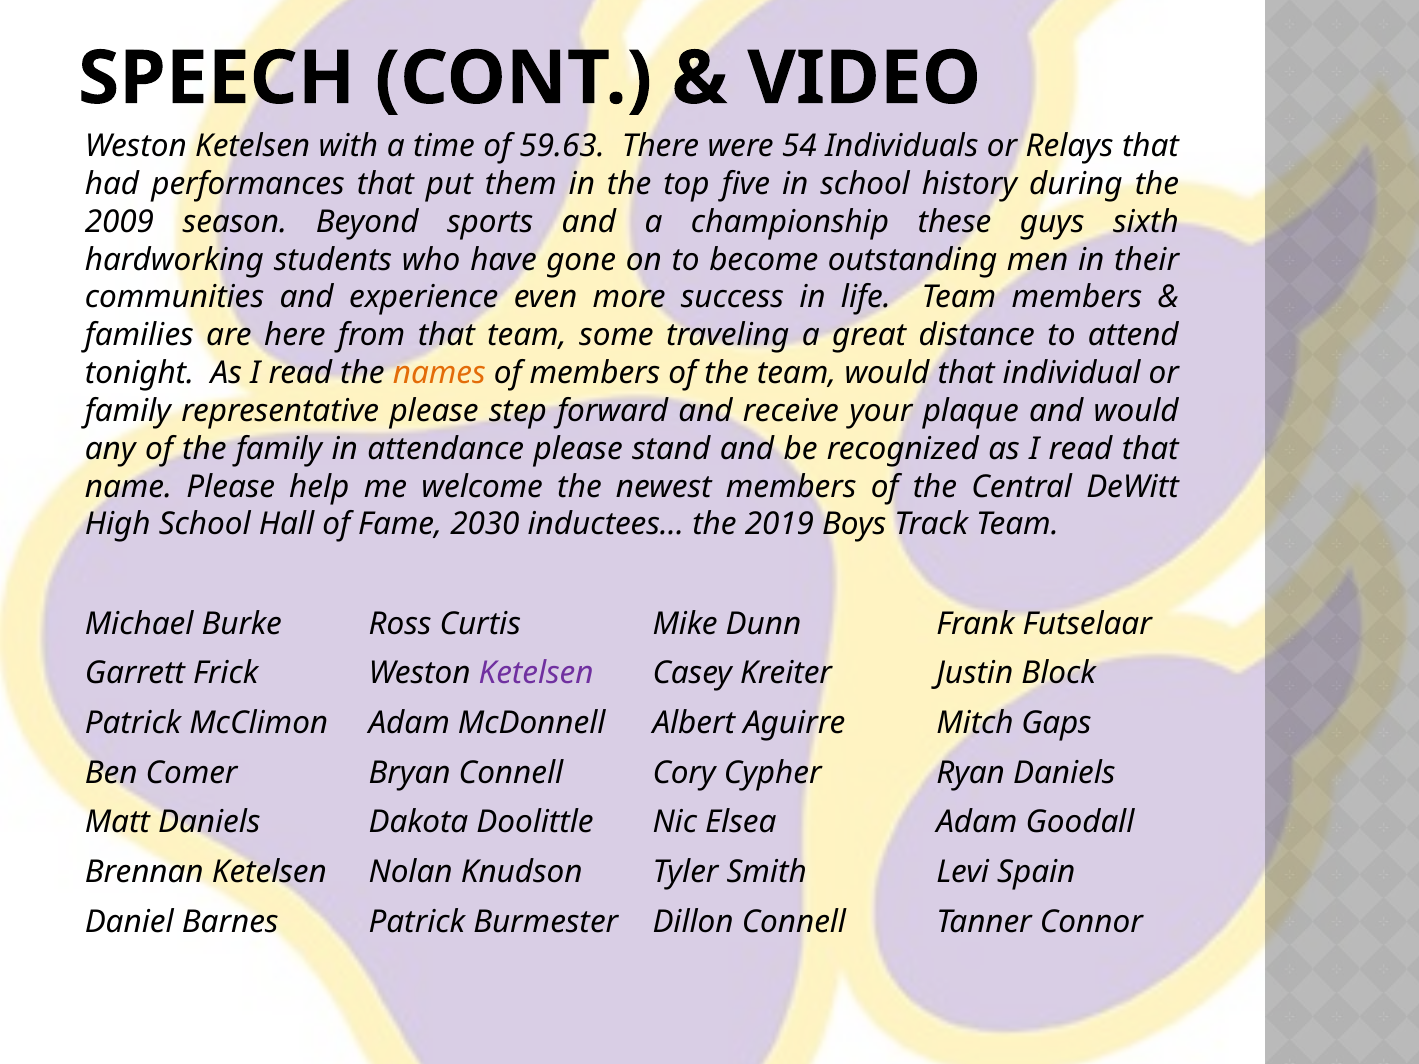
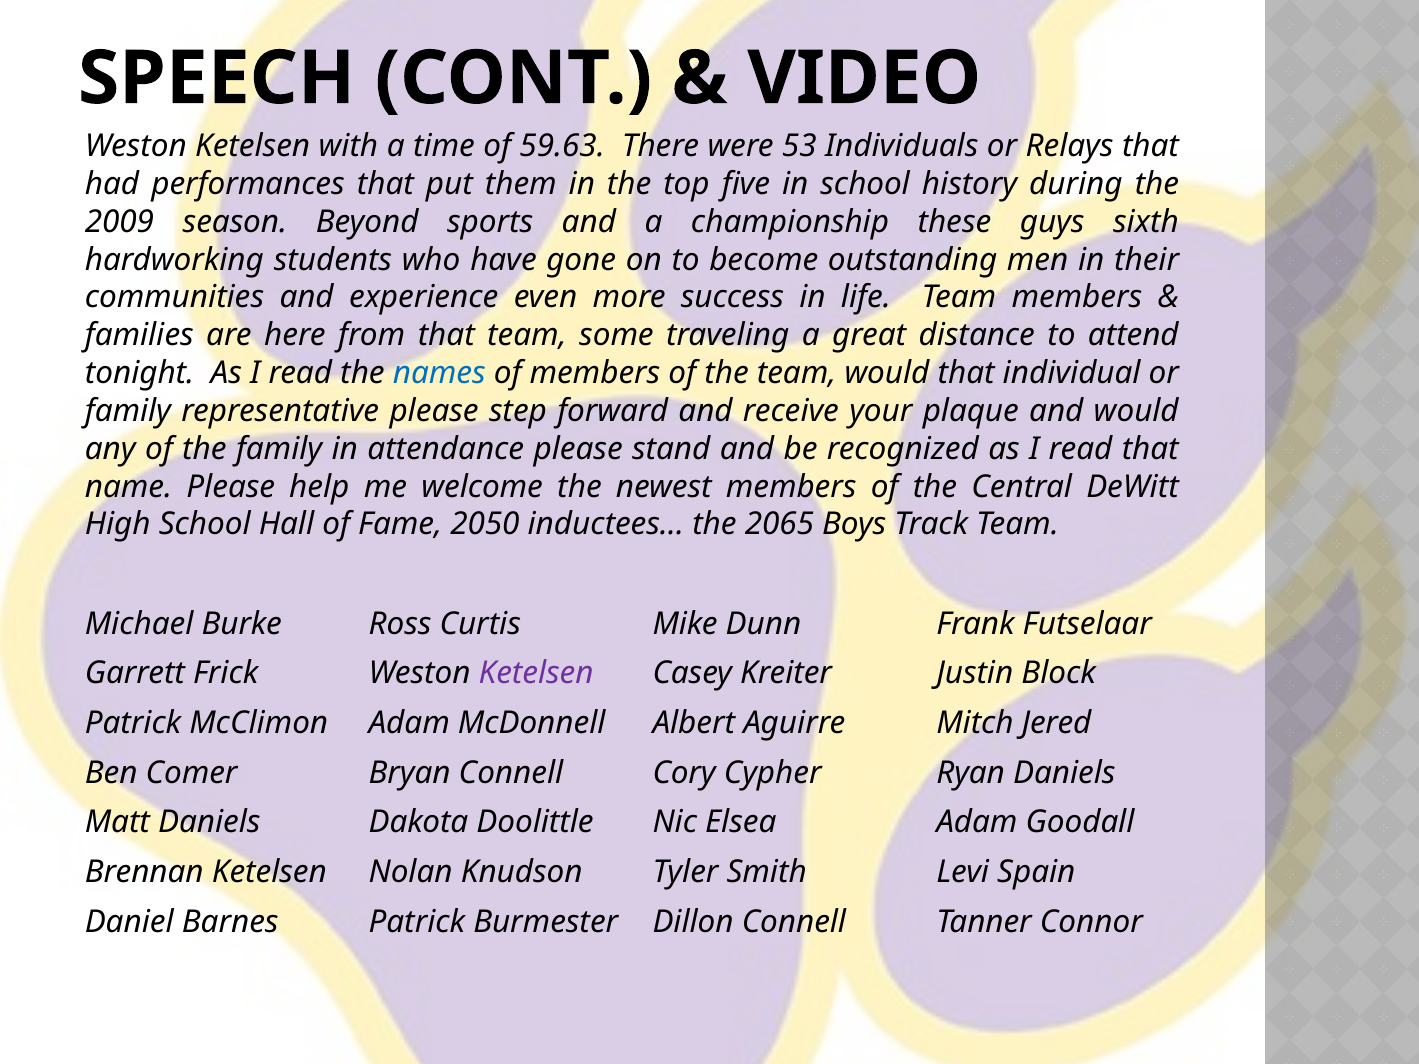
54: 54 -> 53
names colour: orange -> blue
2030: 2030 -> 2050
2019: 2019 -> 2065
Gaps: Gaps -> Jered
